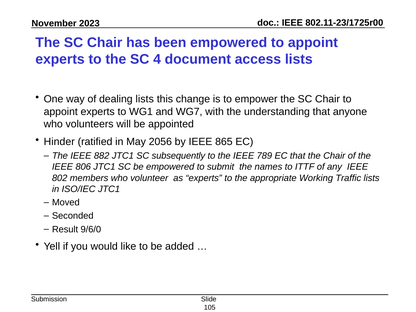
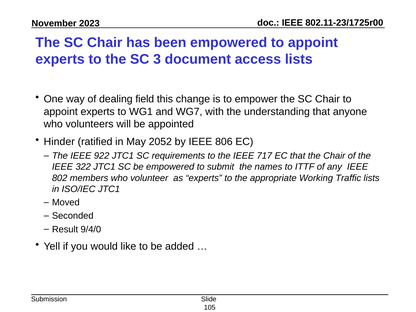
4: 4 -> 3
dealing lists: lists -> field
2056: 2056 -> 2052
865: 865 -> 806
882: 882 -> 922
subsequently: subsequently -> requirements
789: 789 -> 717
806: 806 -> 322
9/6/0: 9/6/0 -> 9/4/0
